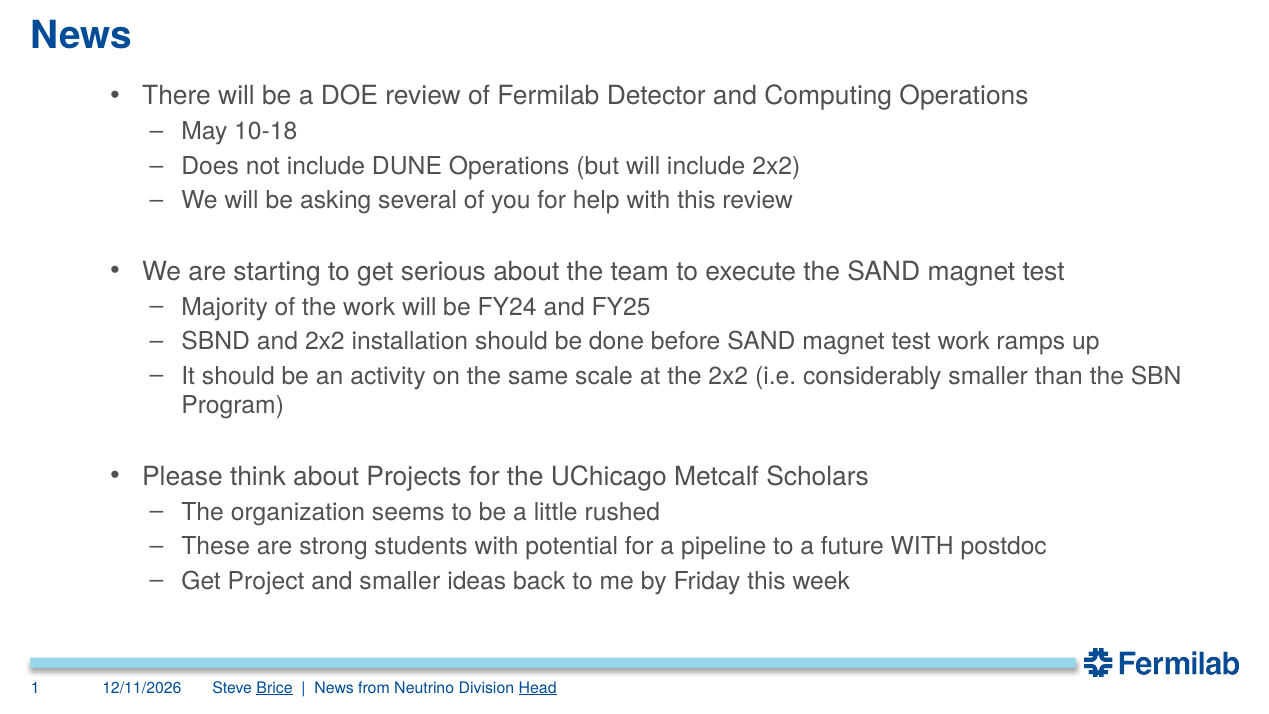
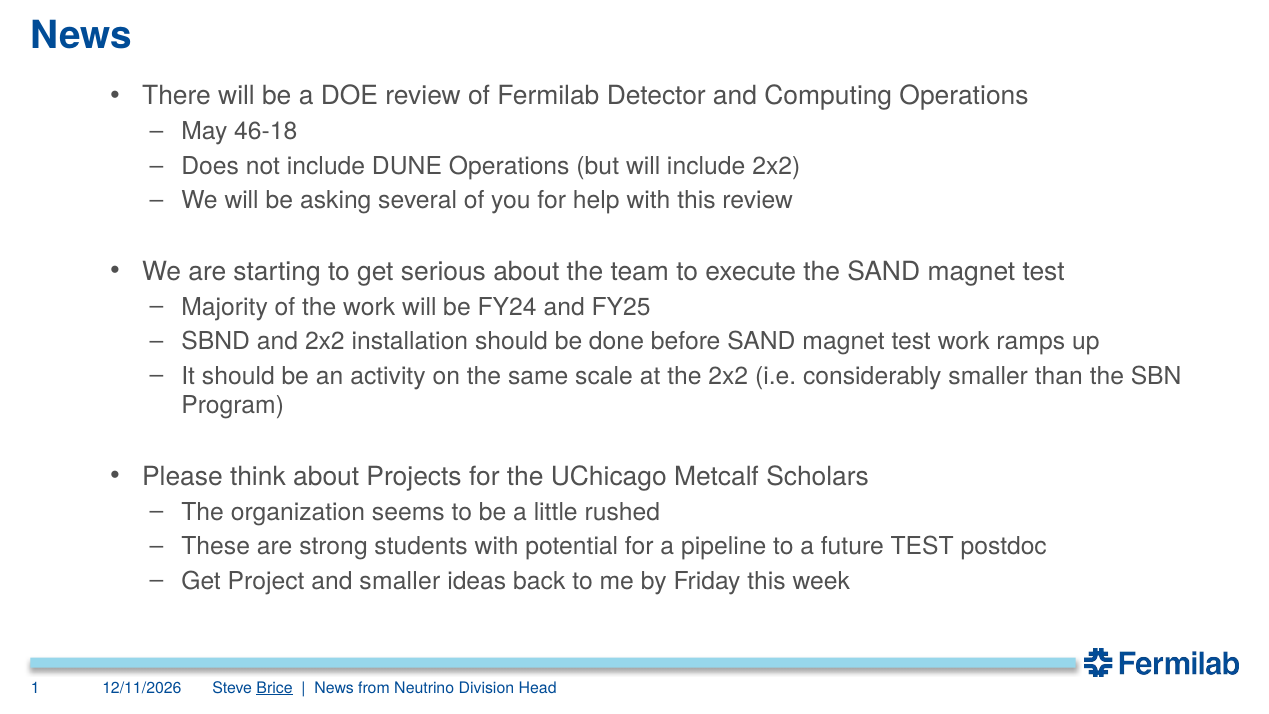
10-18: 10-18 -> 46-18
future WITH: WITH -> TEST
Head underline: present -> none
